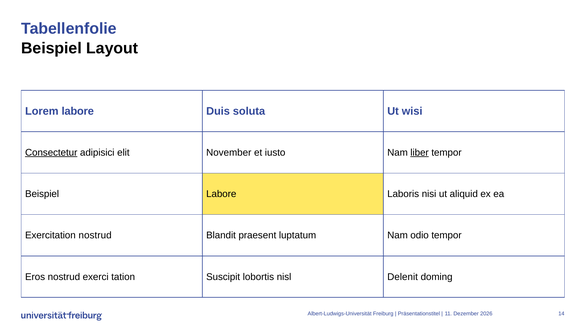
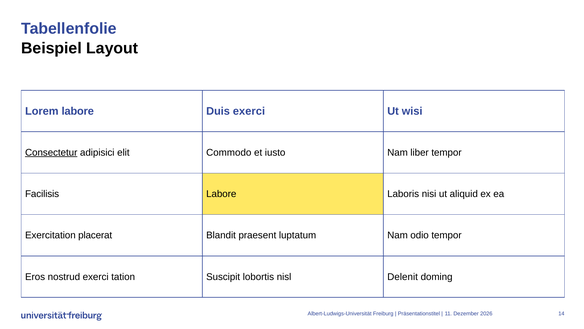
Duis soluta: soluta -> exerci
November: November -> Commodo
liber underline: present -> none
Beispiel at (42, 194): Beispiel -> Facilisis
Exercitation nostrud: nostrud -> placerat
